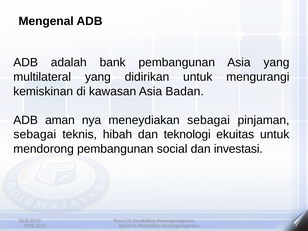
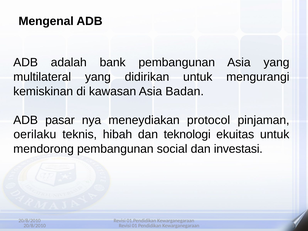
aman: aman -> pasar
meneydiakan sebagai: sebagai -> protocol
sebagai at (35, 134): sebagai -> oerilaku
